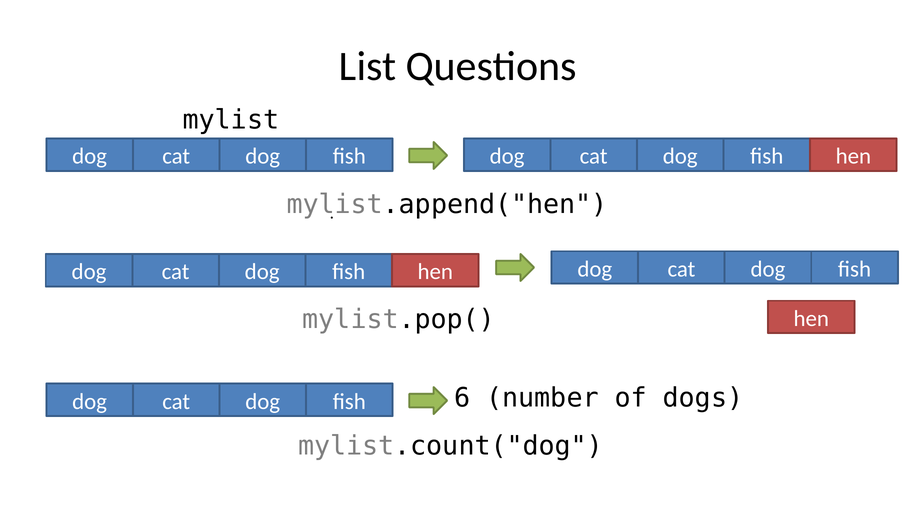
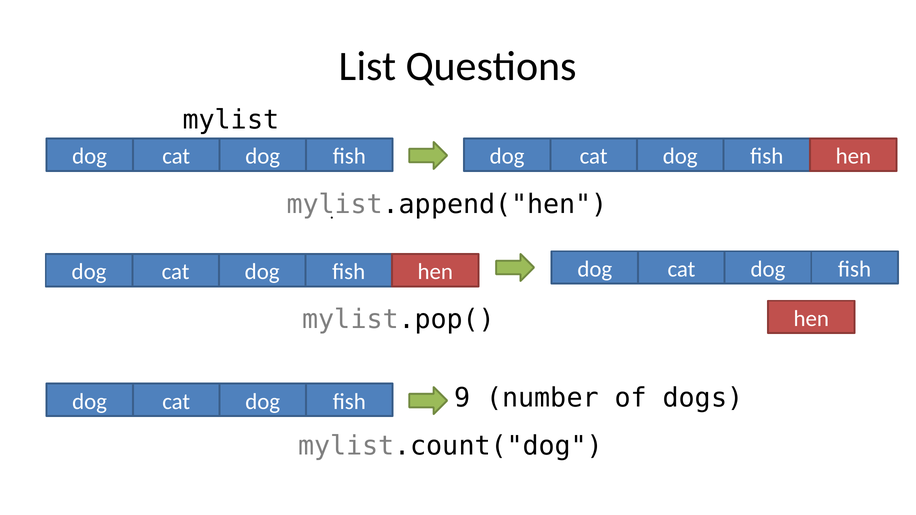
6: 6 -> 9
